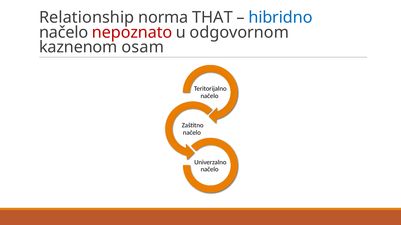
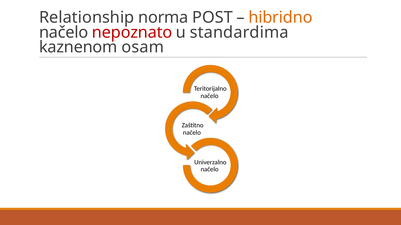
THAT: THAT -> POST
hibridno colour: blue -> orange
odgovornom: odgovornom -> standardima
